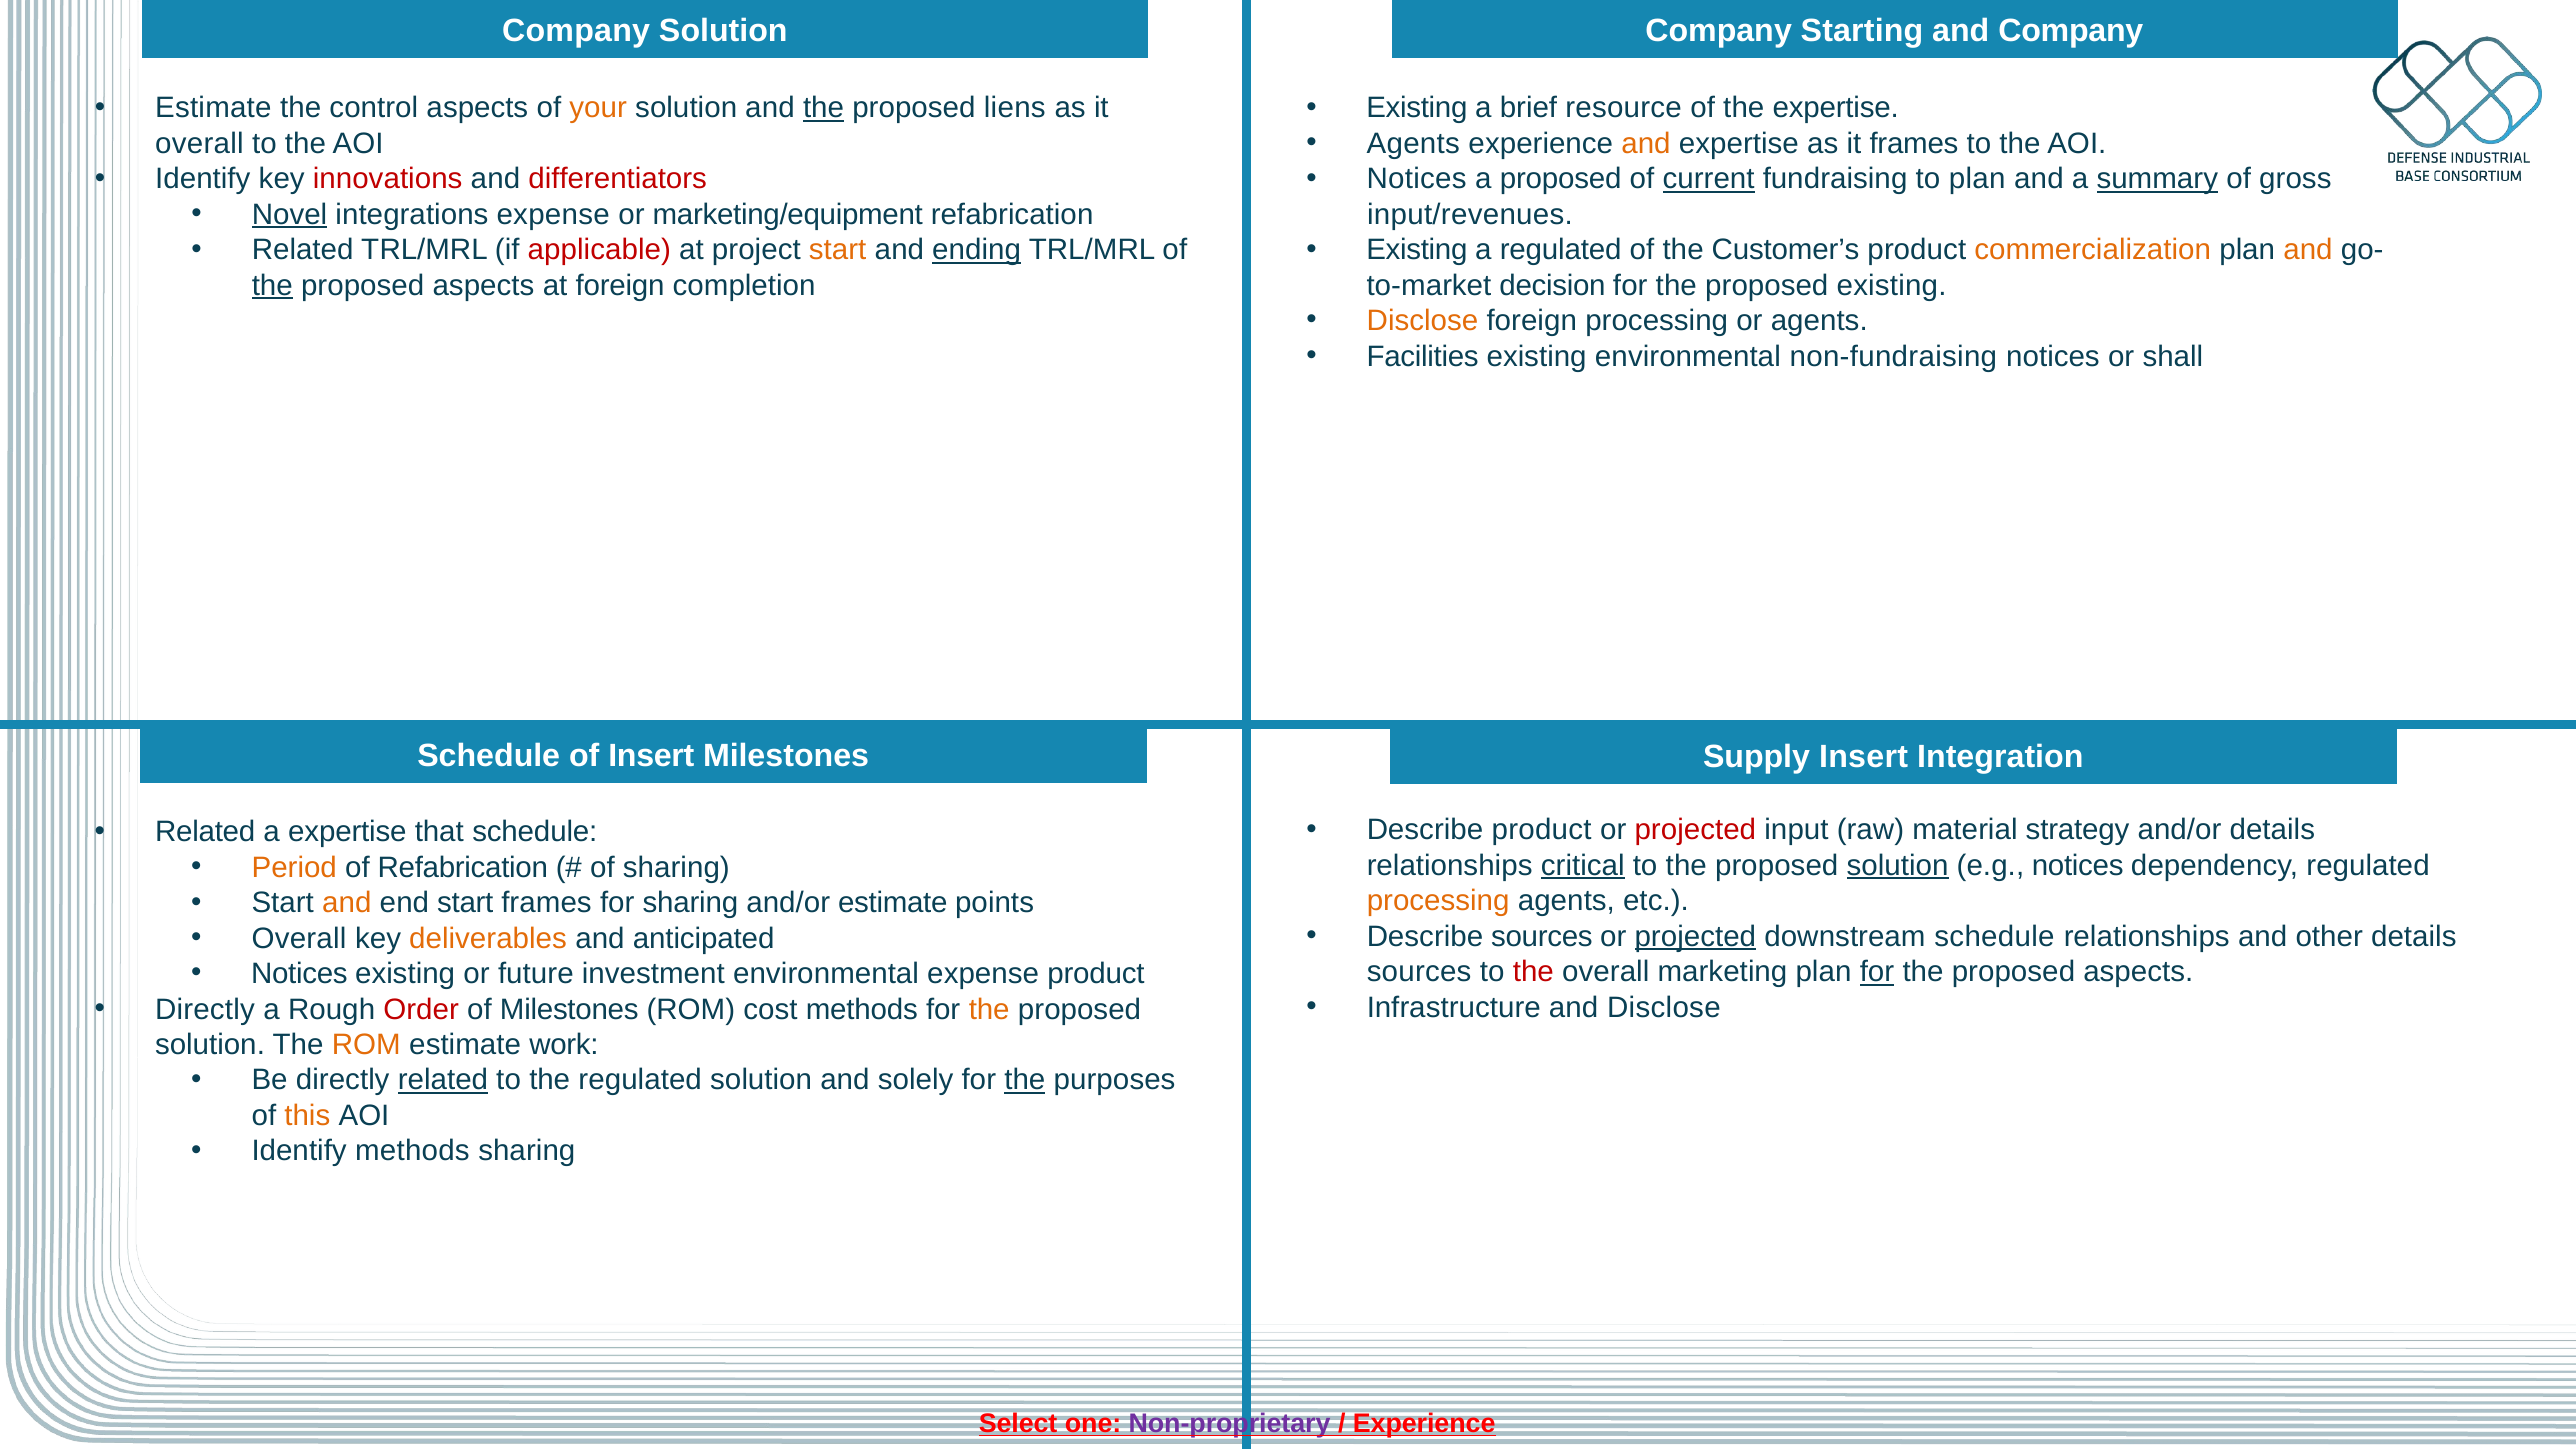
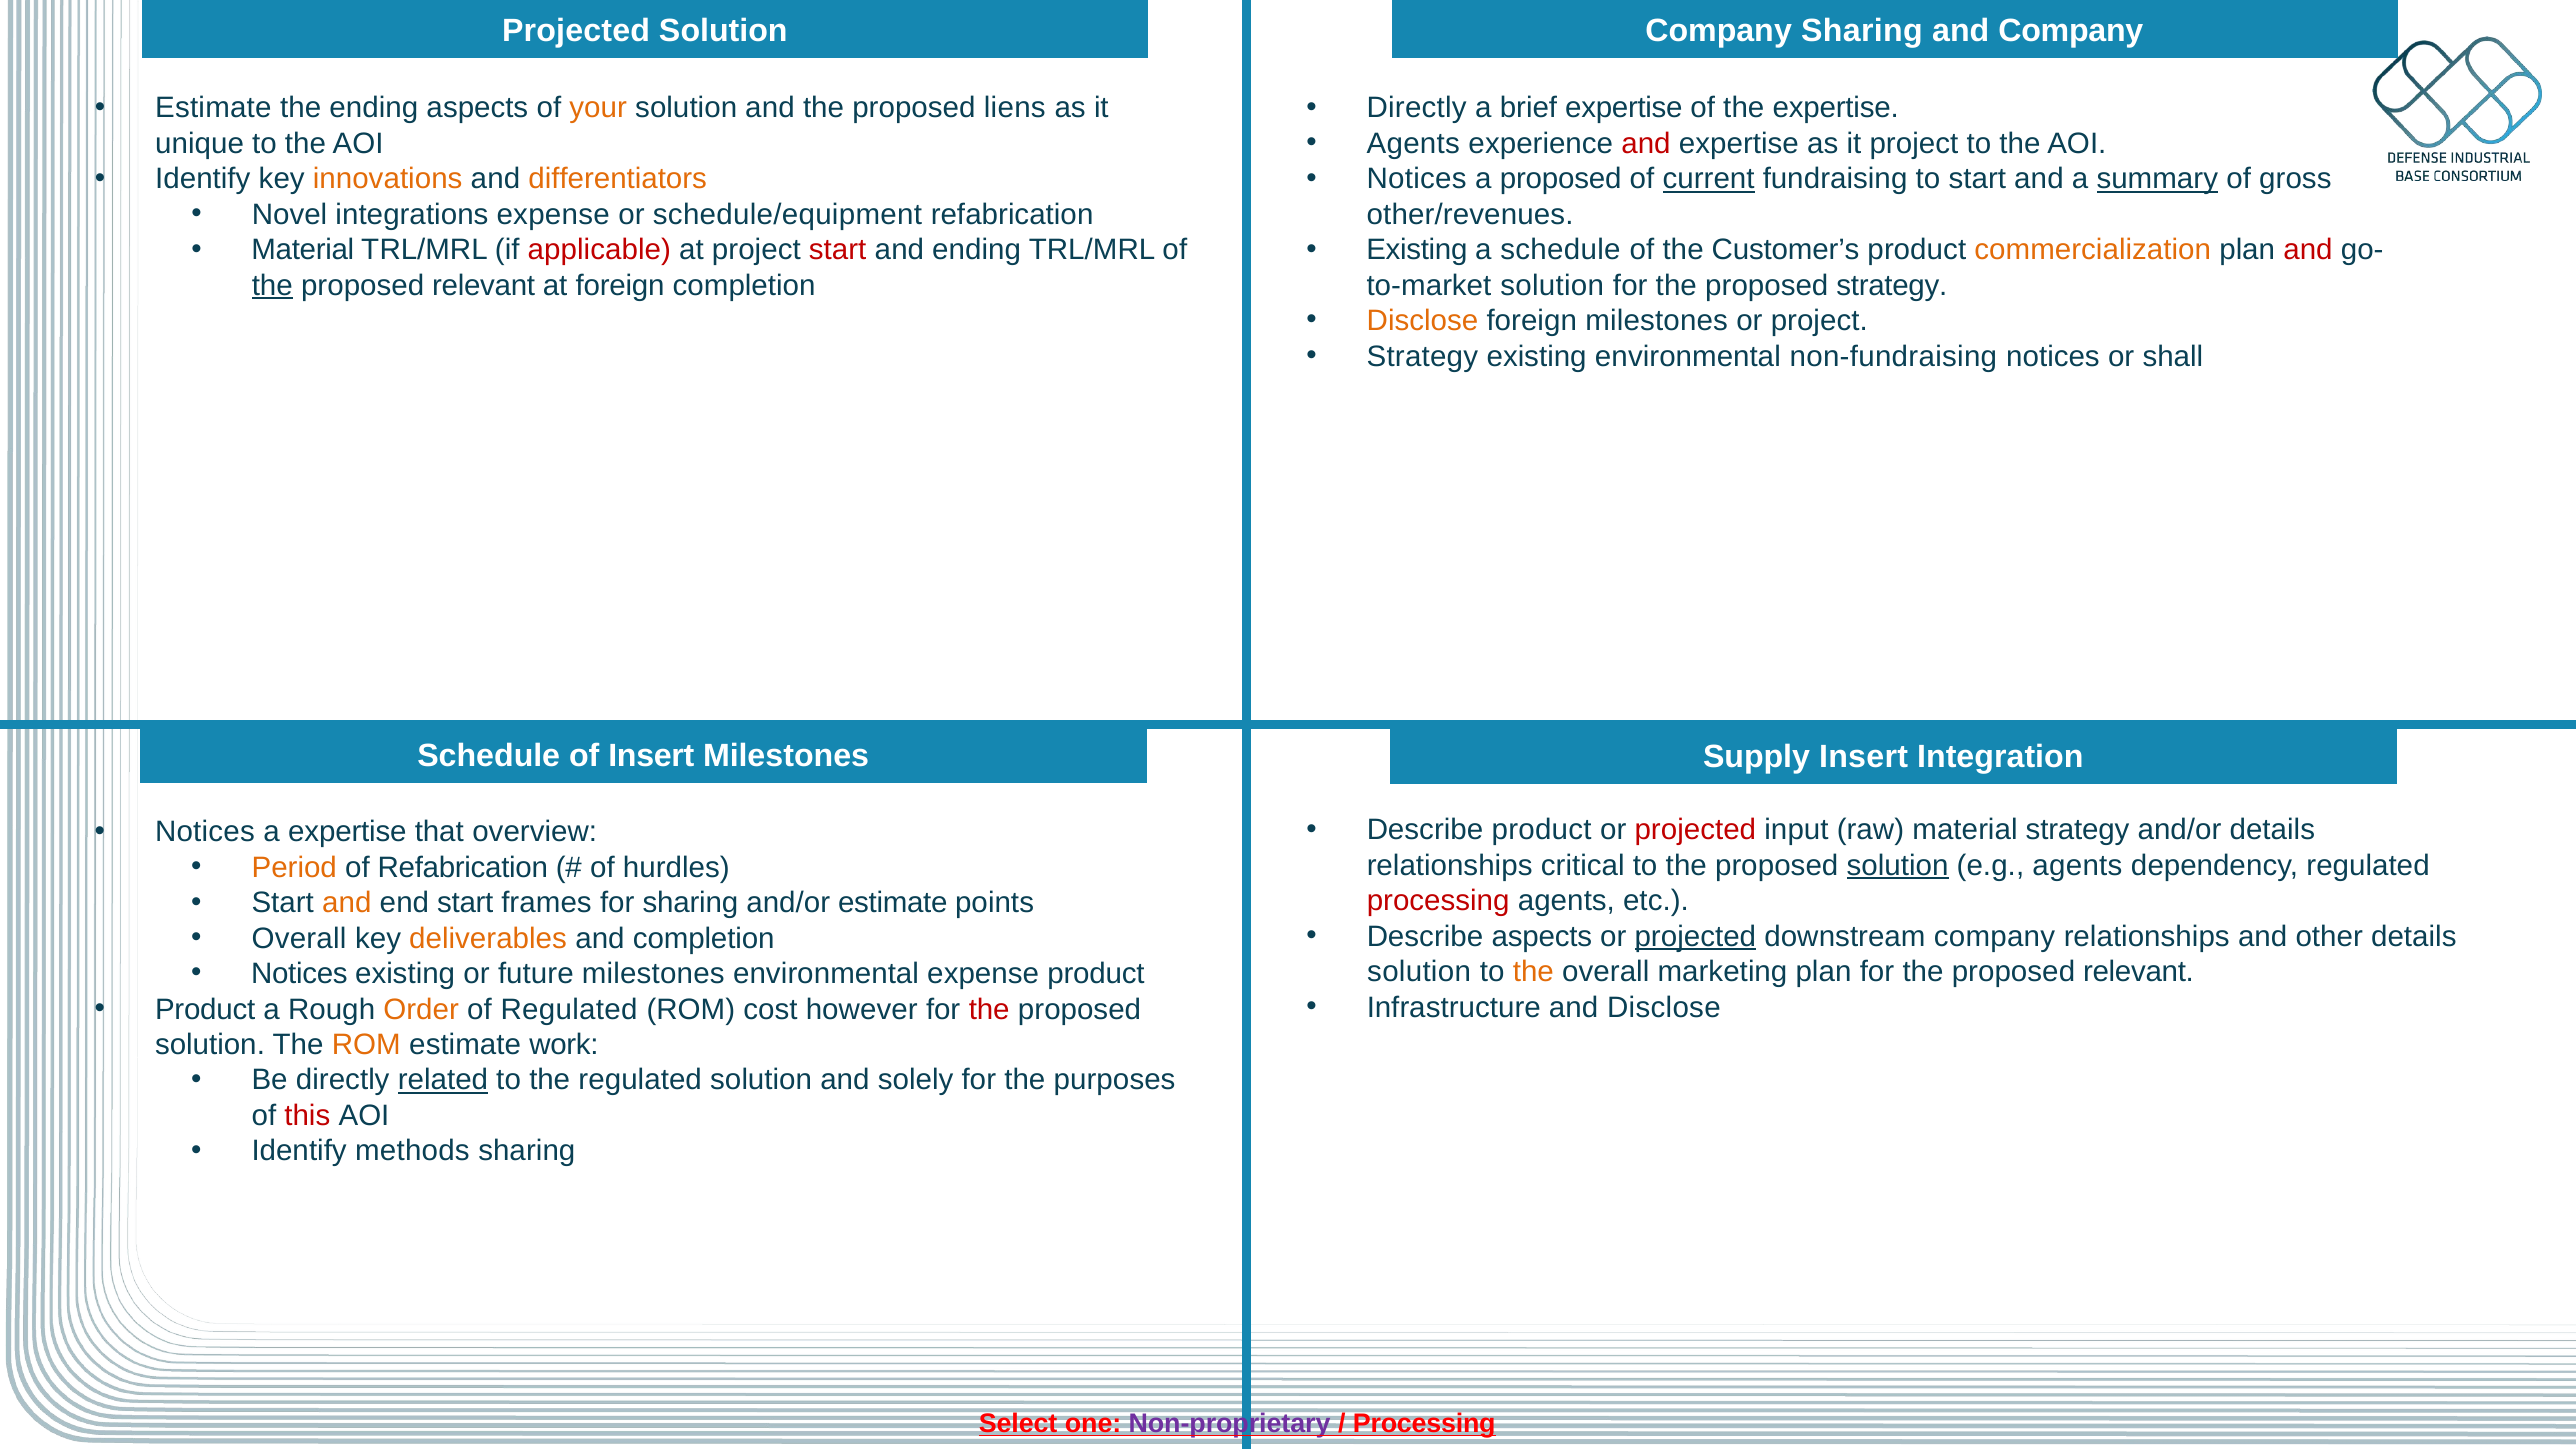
Company at (576, 31): Company -> Projected
Company Starting: Starting -> Sharing
the control: control -> ending
the at (824, 108) underline: present -> none
Existing at (1417, 108): Existing -> Directly
brief resource: resource -> expertise
and at (1646, 144) colour: orange -> red
it frames: frames -> project
overall at (199, 144): overall -> unique
innovations colour: red -> orange
differentiators colour: red -> orange
to plan: plan -> start
Novel underline: present -> none
marketing/equipment: marketing/equipment -> schedule/equipment
input/revenues: input/revenues -> other/revenues
Related at (303, 250): Related -> Material
start at (838, 250) colour: orange -> red
ending at (977, 250) underline: present -> none
a regulated: regulated -> schedule
and at (2308, 250) colour: orange -> red
aspects at (483, 285): aspects -> relevant
decision at (1552, 285): decision -> solution
proposed existing: existing -> strategy
foreign processing: processing -> milestones
or agents: agents -> project
Facilities at (1423, 356): Facilities -> Strategy
Related at (205, 832): Related -> Notices
that schedule: schedule -> overview
critical underline: present -> none
e.g notices: notices -> agents
of sharing: sharing -> hurdles
processing at (1438, 901) colour: orange -> red
Describe sources: sources -> aspects
downstream schedule: schedule -> company
and anticipated: anticipated -> completion
sources at (1419, 972): sources -> solution
the at (1533, 972) colour: red -> orange
for at (1877, 972) underline: present -> none
aspects at (2138, 972): aspects -> relevant
future investment: investment -> milestones
Directly at (205, 1009): Directly -> Product
Order colour: red -> orange
of Milestones: Milestones -> Regulated
cost methods: methods -> however
the at (989, 1009) colour: orange -> red
the at (1025, 1080) underline: present -> none
this colour: orange -> red
Experience at (1424, 1424): Experience -> Processing
